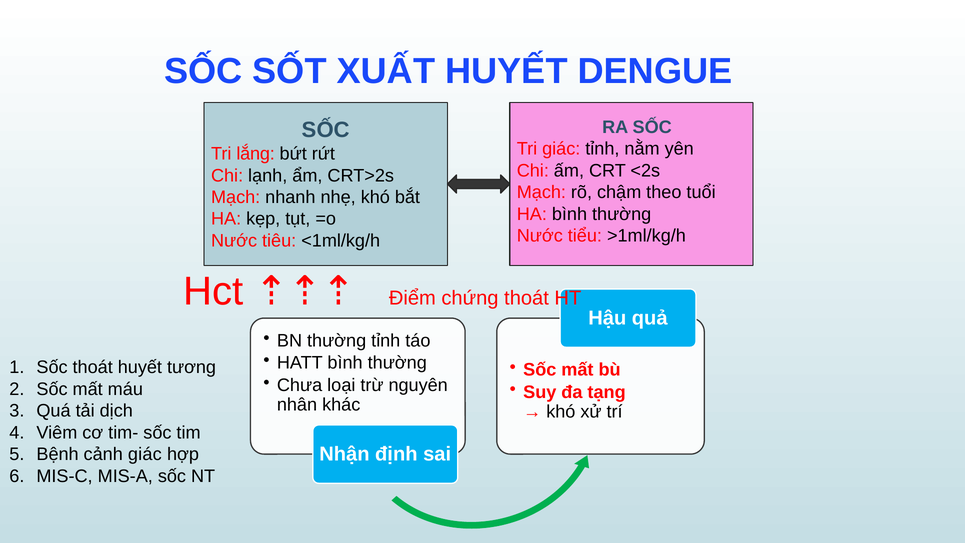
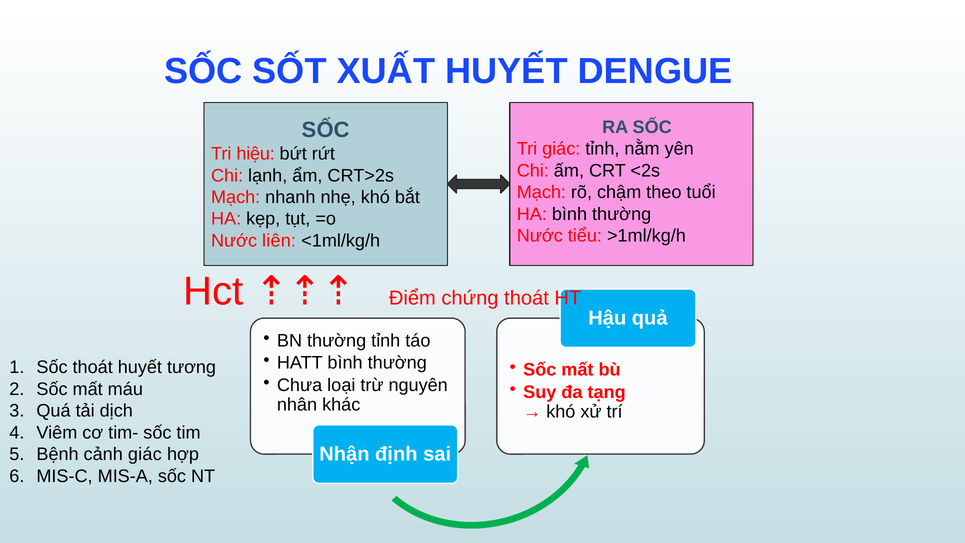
lắng: lắng -> hiệu
tiêu: tiêu -> liên
